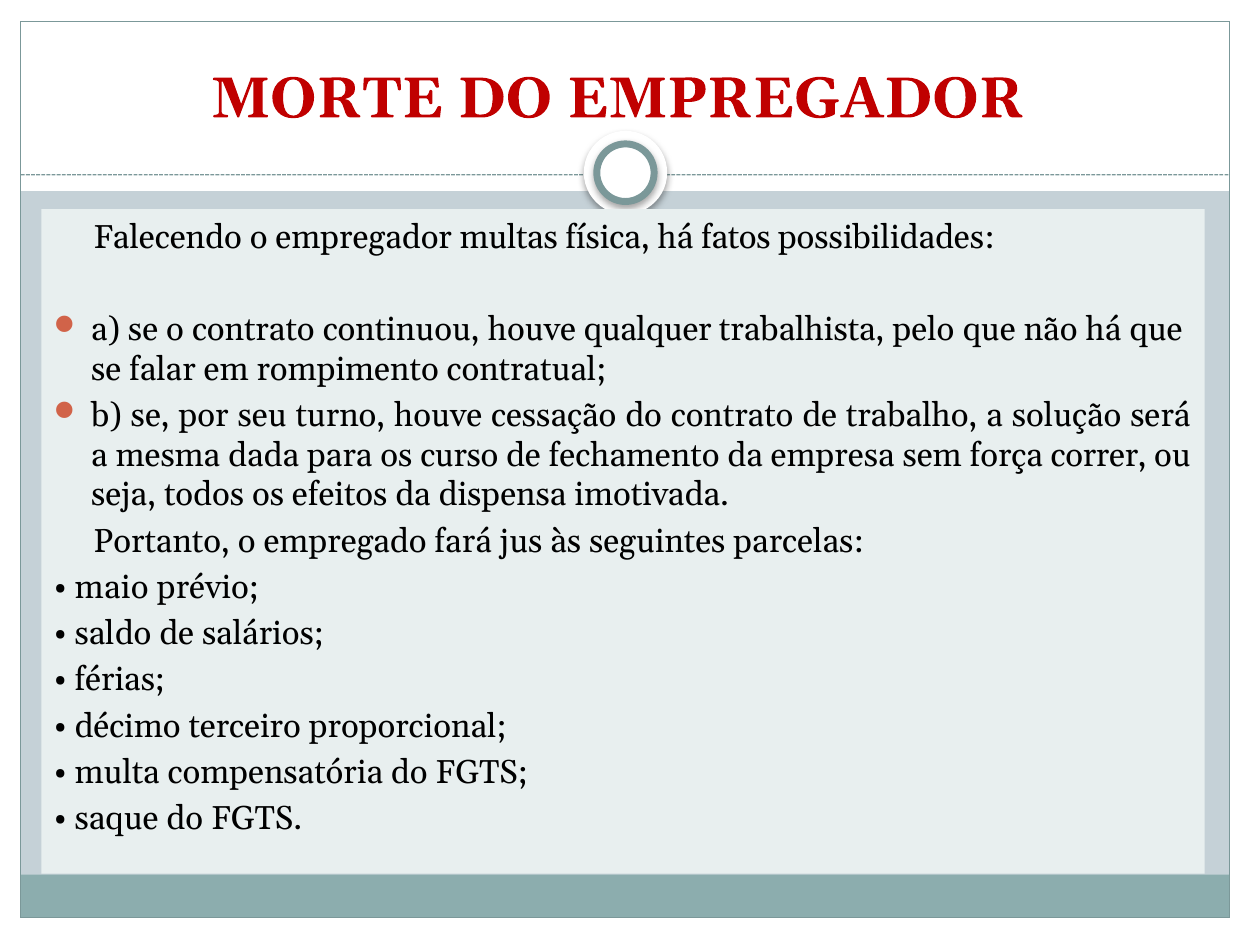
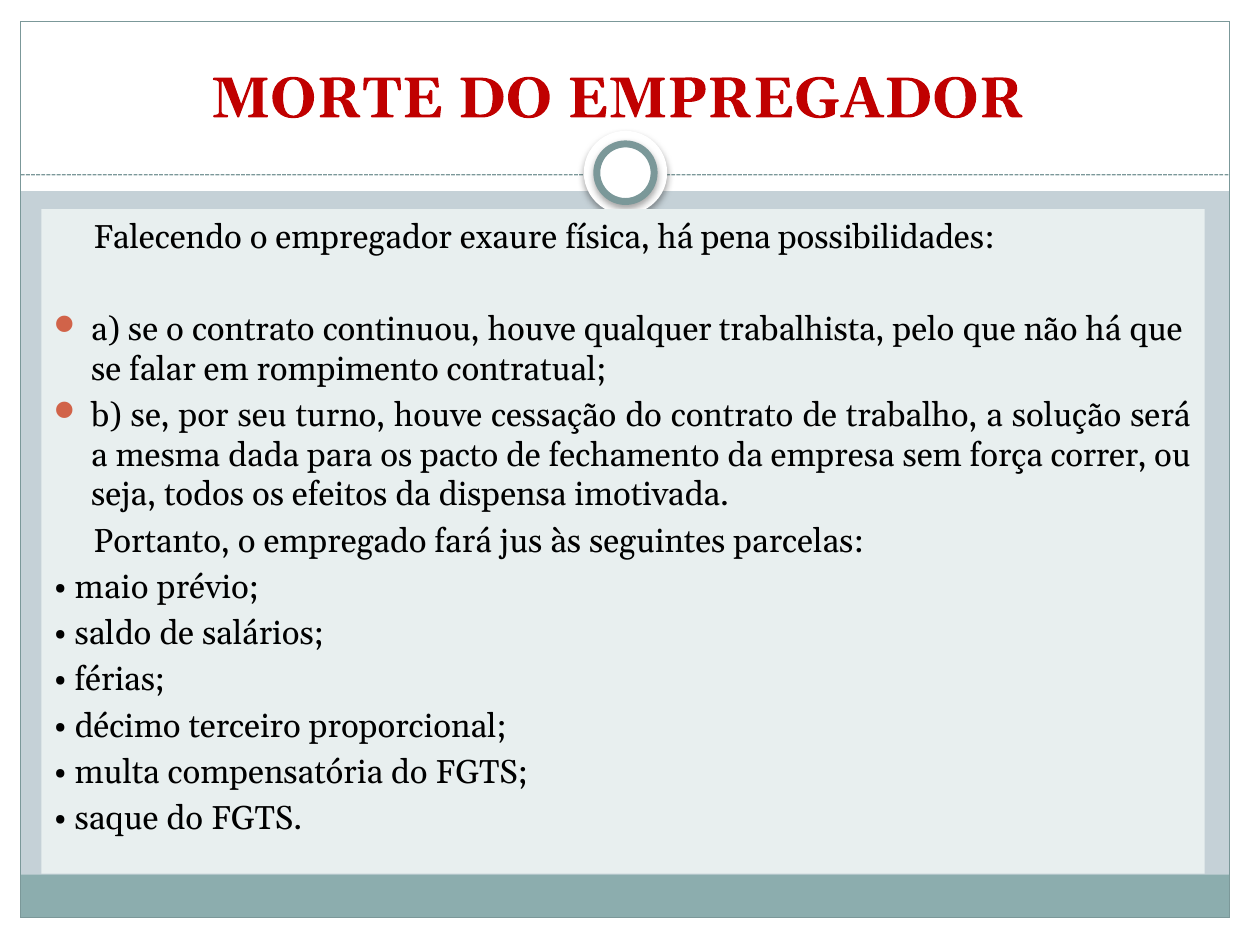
multas: multas -> exaure
fatos: fatos -> pena
curso: curso -> pacto
